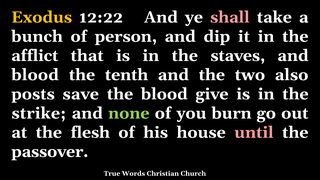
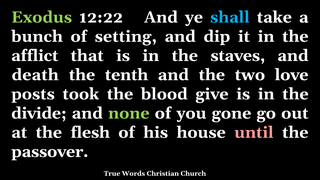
Exodus colour: yellow -> light green
shall colour: pink -> light blue
person: person -> setting
blood at (35, 75): blood -> death
also: also -> love
save: save -> took
strike: strike -> divide
burn: burn -> gone
